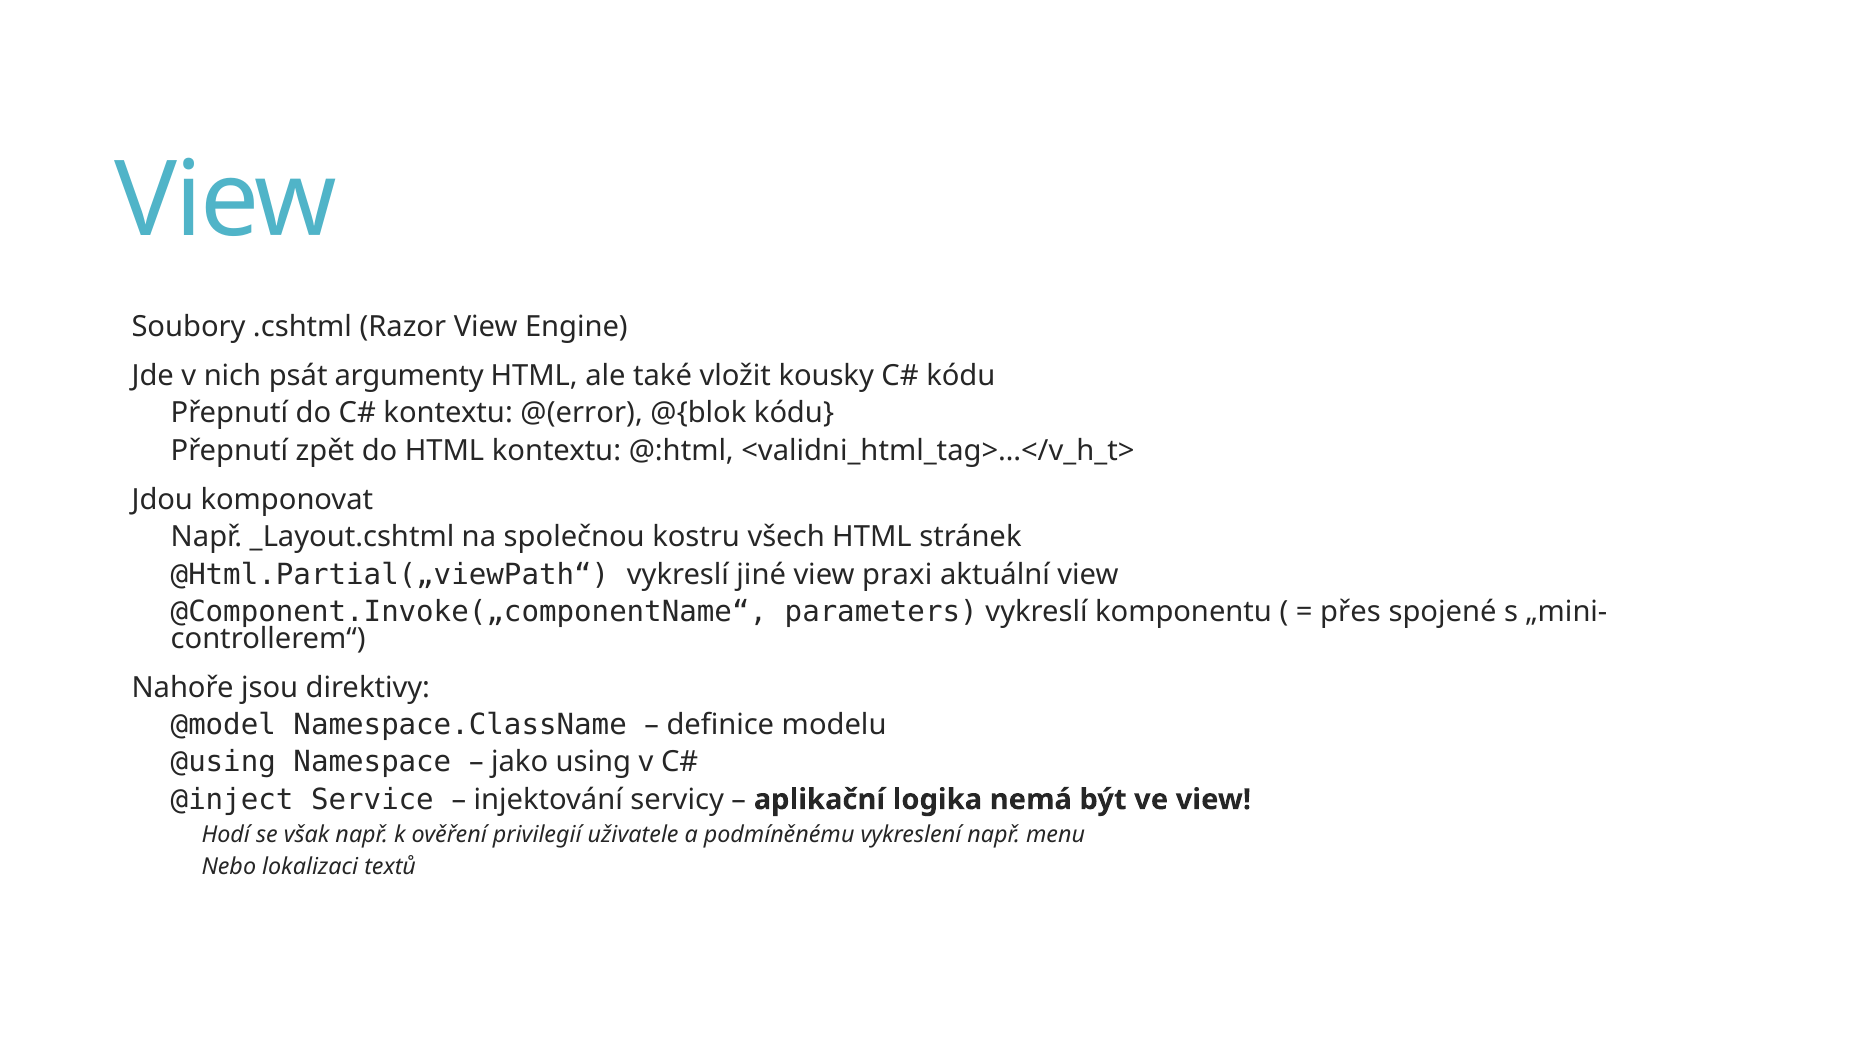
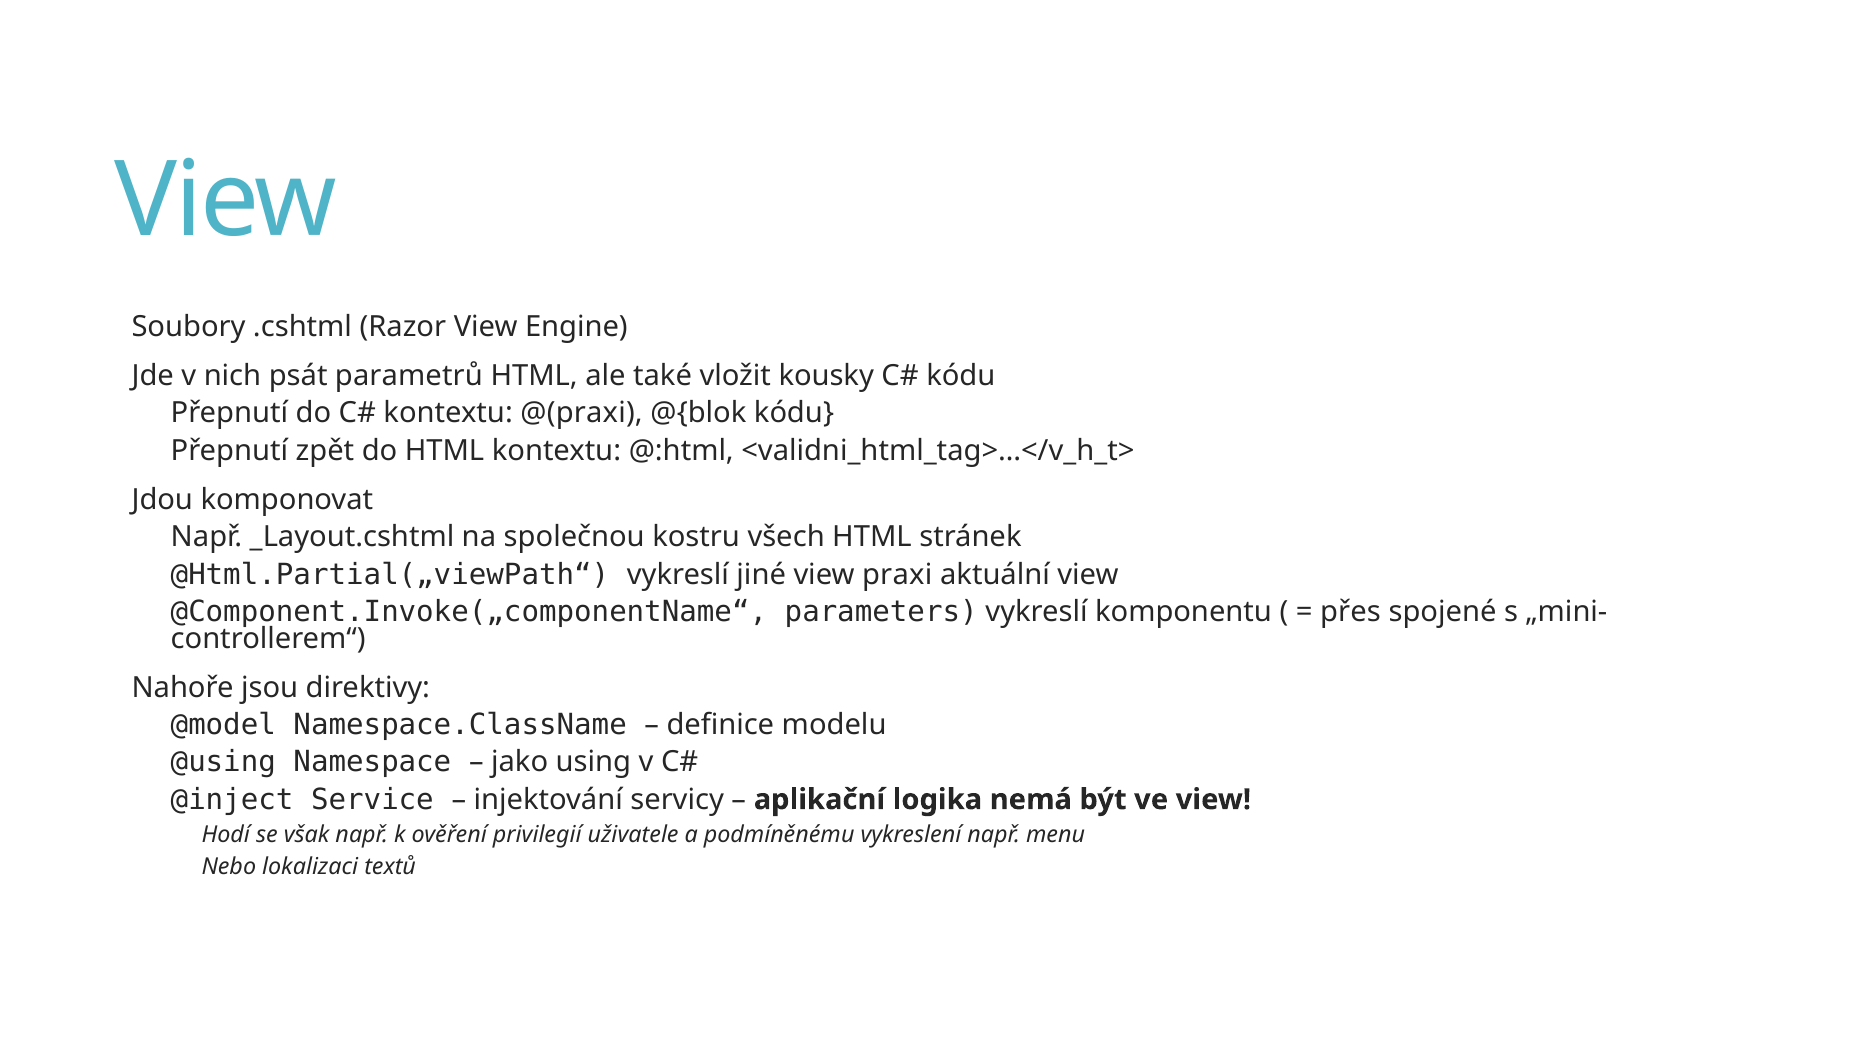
argumenty: argumenty -> parametrů
@(error: @(error -> @(praxi
